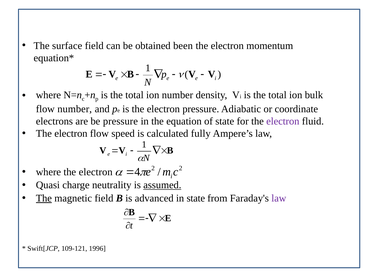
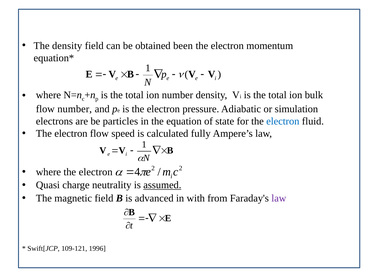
The surface: surface -> density
coordinate: coordinate -> simulation
be pressure: pressure -> particles
electron at (283, 121) colour: purple -> blue
The at (44, 198) underline: present -> none
in state: state -> with
